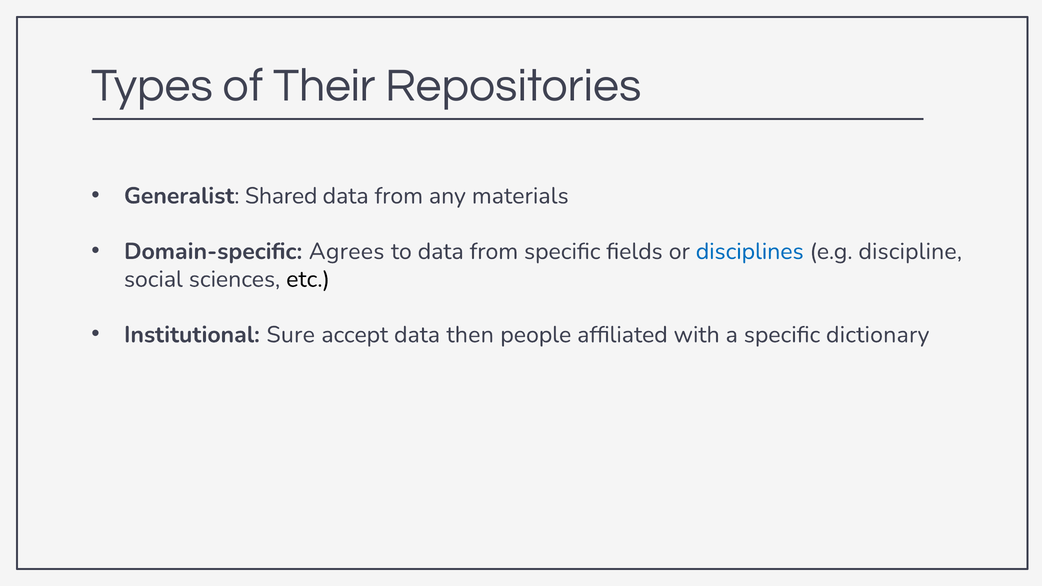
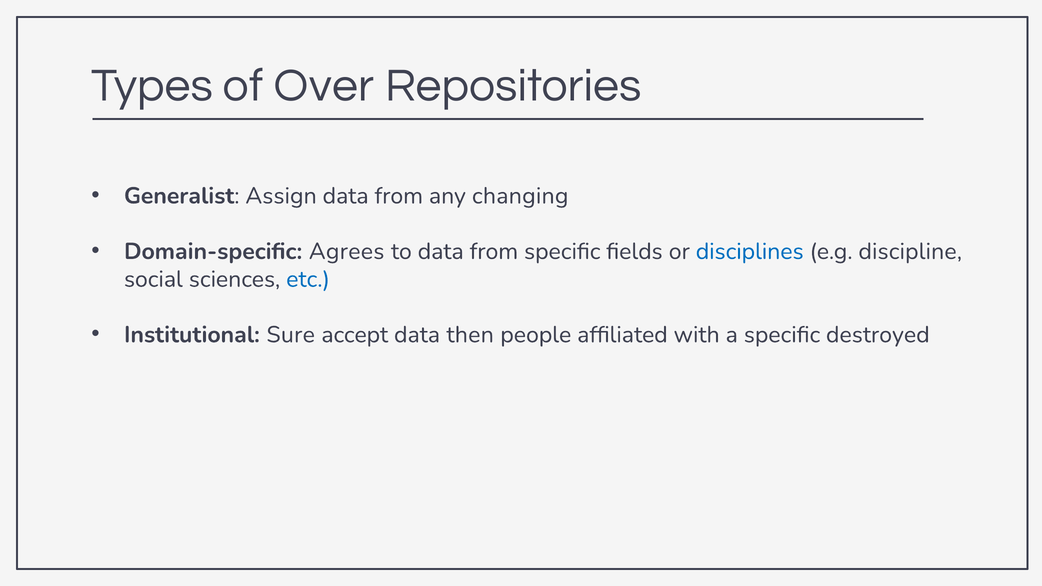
Their: Their -> Over
Shared: Shared -> Assign
materials: materials -> changing
etc colour: black -> blue
dictionary: dictionary -> destroyed
